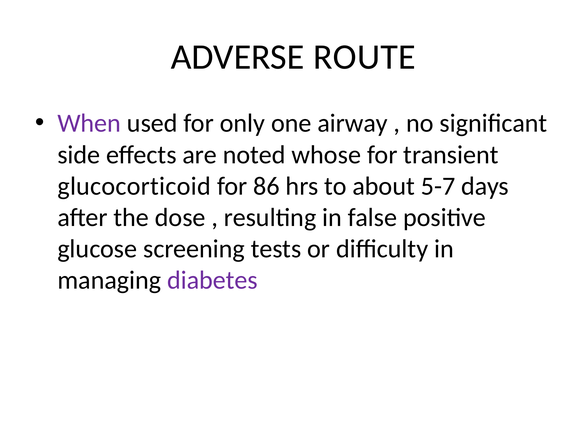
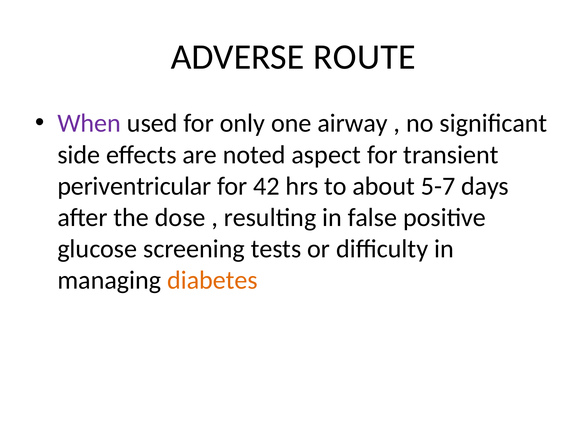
whose: whose -> aspect
glucocorticoid: glucocorticoid -> periventricular
86: 86 -> 42
diabetes colour: purple -> orange
